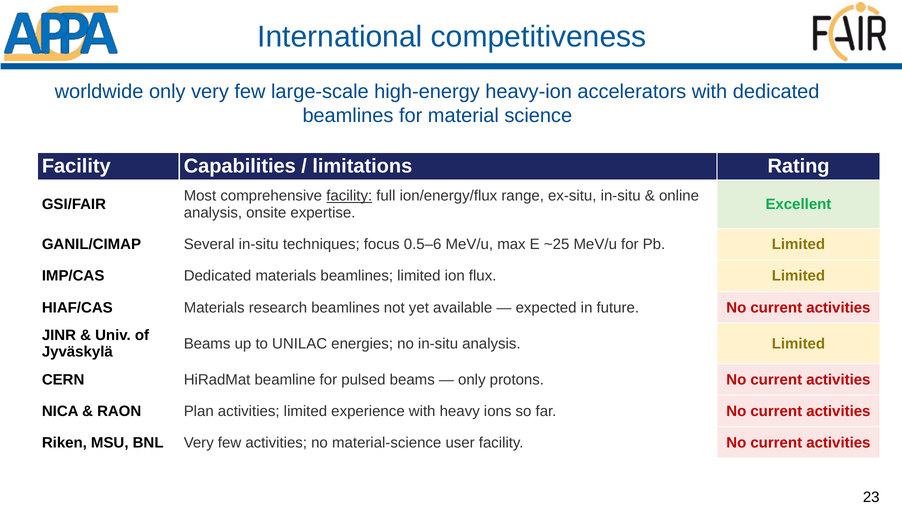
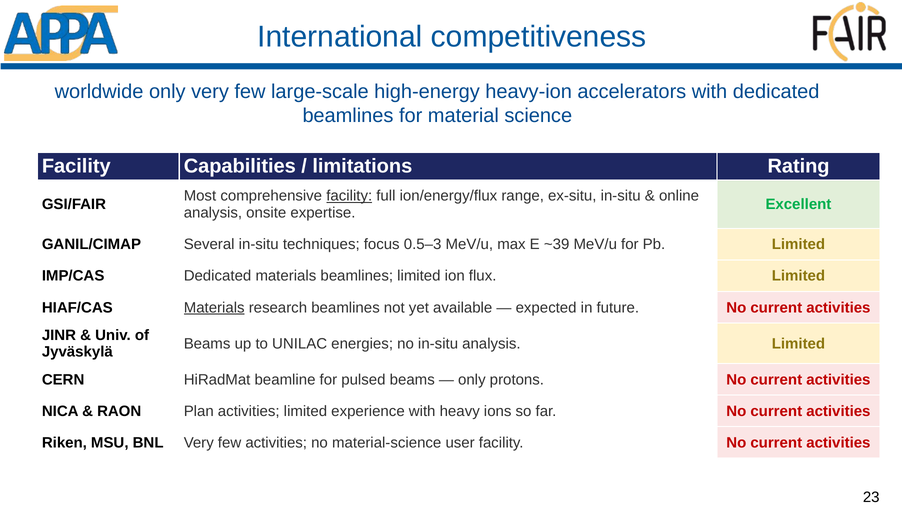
0.5–6: 0.5–6 -> 0.5–3
~25: ~25 -> ~39
Materials at (214, 308) underline: none -> present
